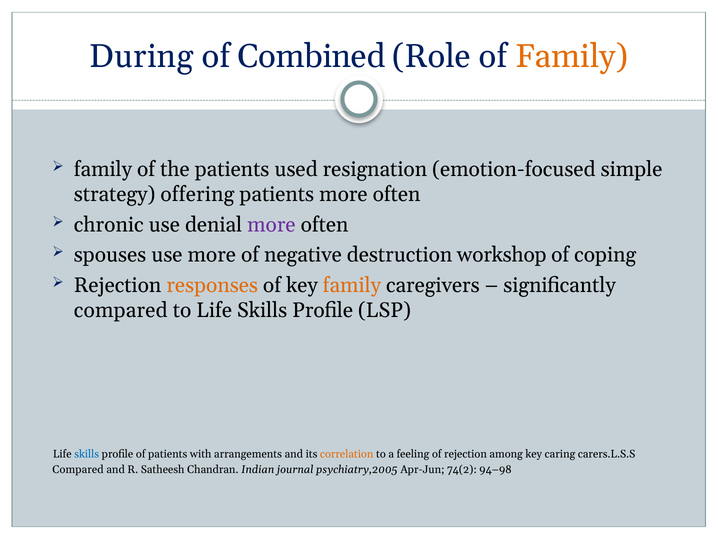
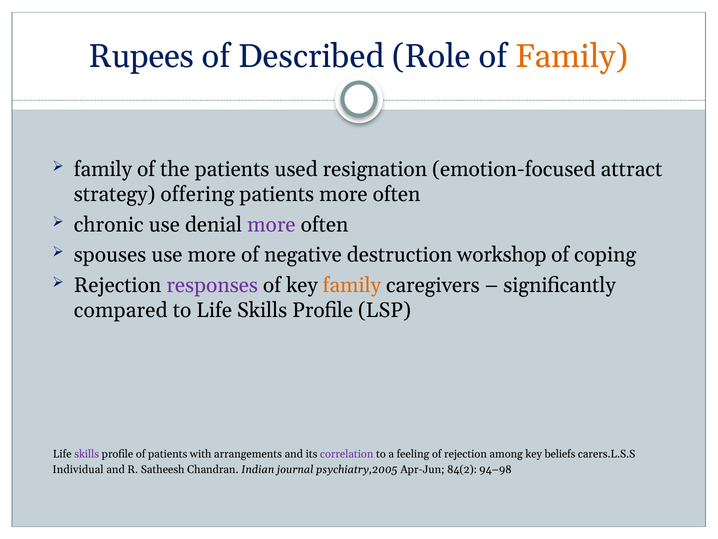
During: During -> Rupees
Combined: Combined -> Described
simple: simple -> attract
responses colour: orange -> purple
skills at (87, 454) colour: blue -> purple
correlation colour: orange -> purple
caring: caring -> beliefs
Compared at (78, 469): Compared -> Individual
74(2: 74(2 -> 84(2
